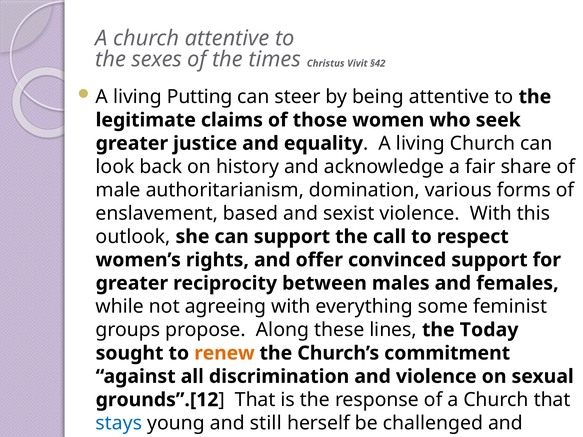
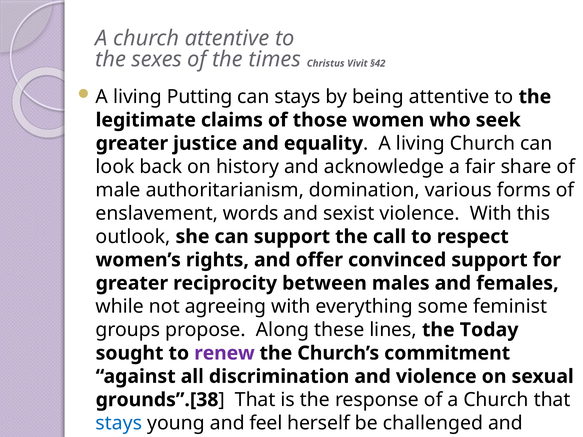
can steer: steer -> stays
based: based -> words
renew colour: orange -> purple
grounds”.[12: grounds”.[12 -> grounds”.[38
still: still -> feel
